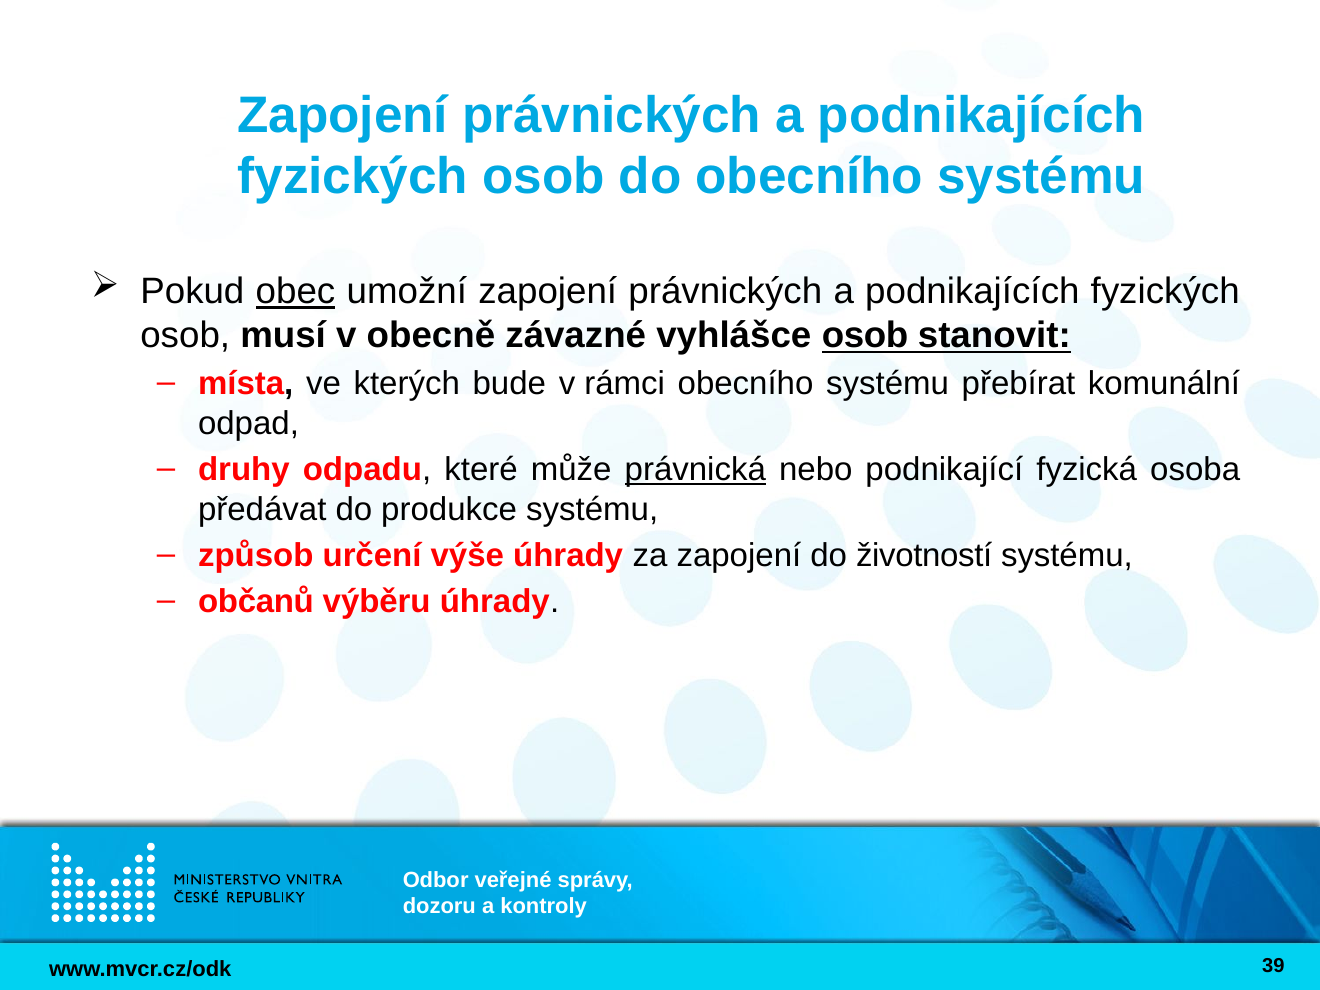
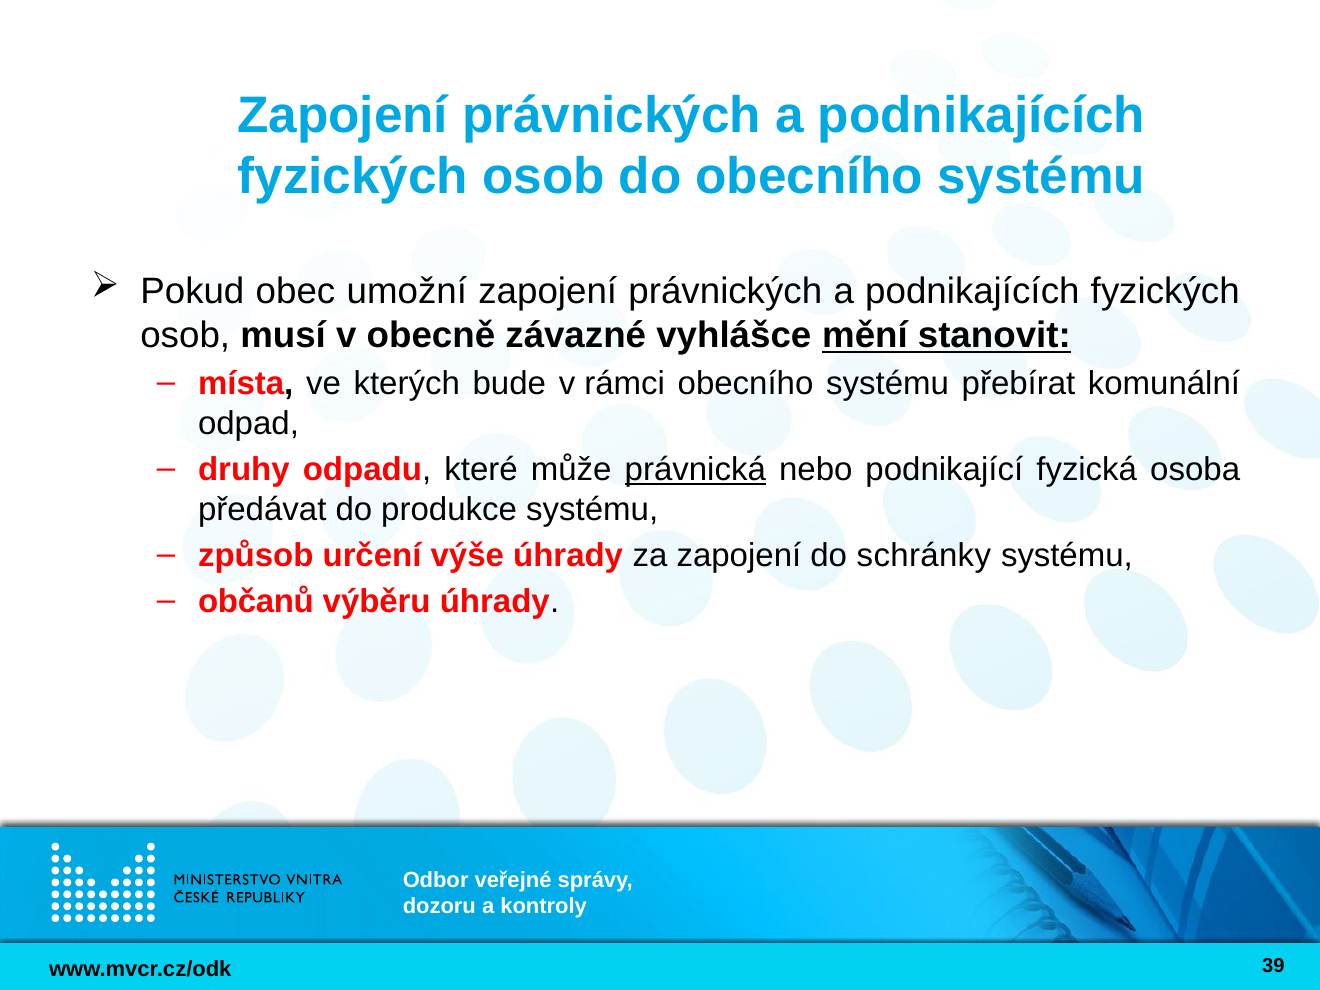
obec underline: present -> none
vyhlášce osob: osob -> mění
životností: životností -> schránky
